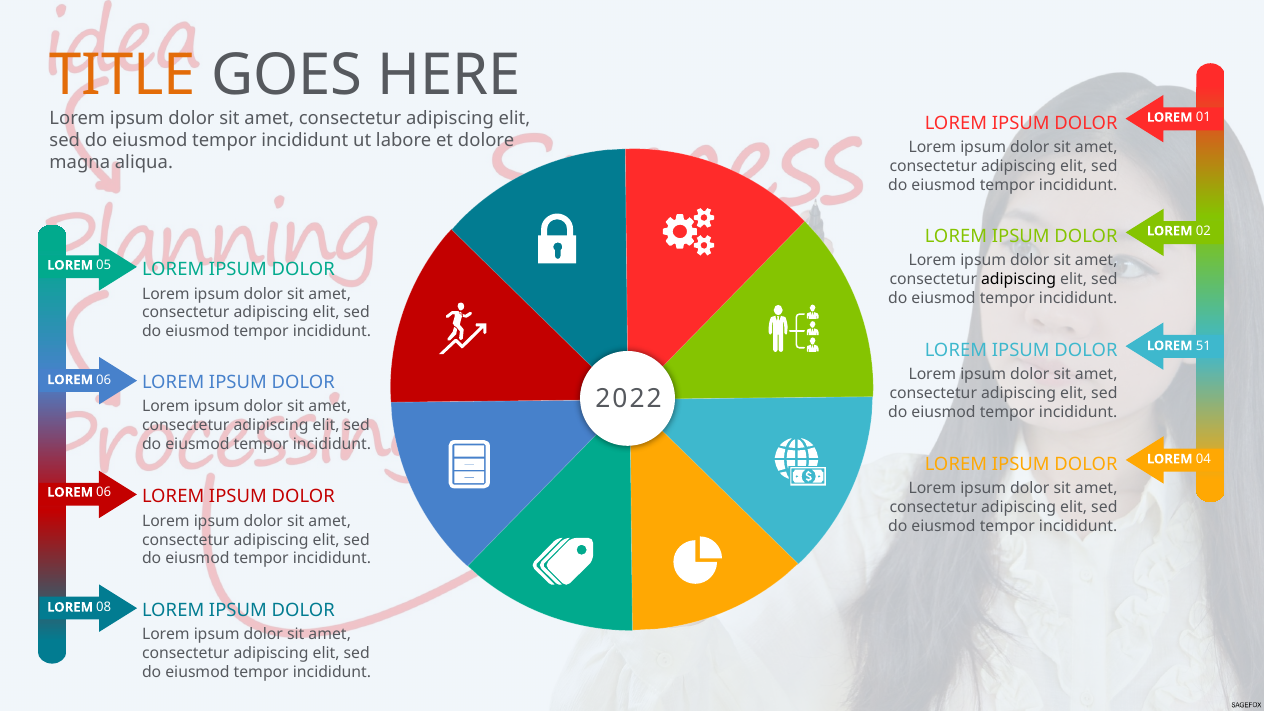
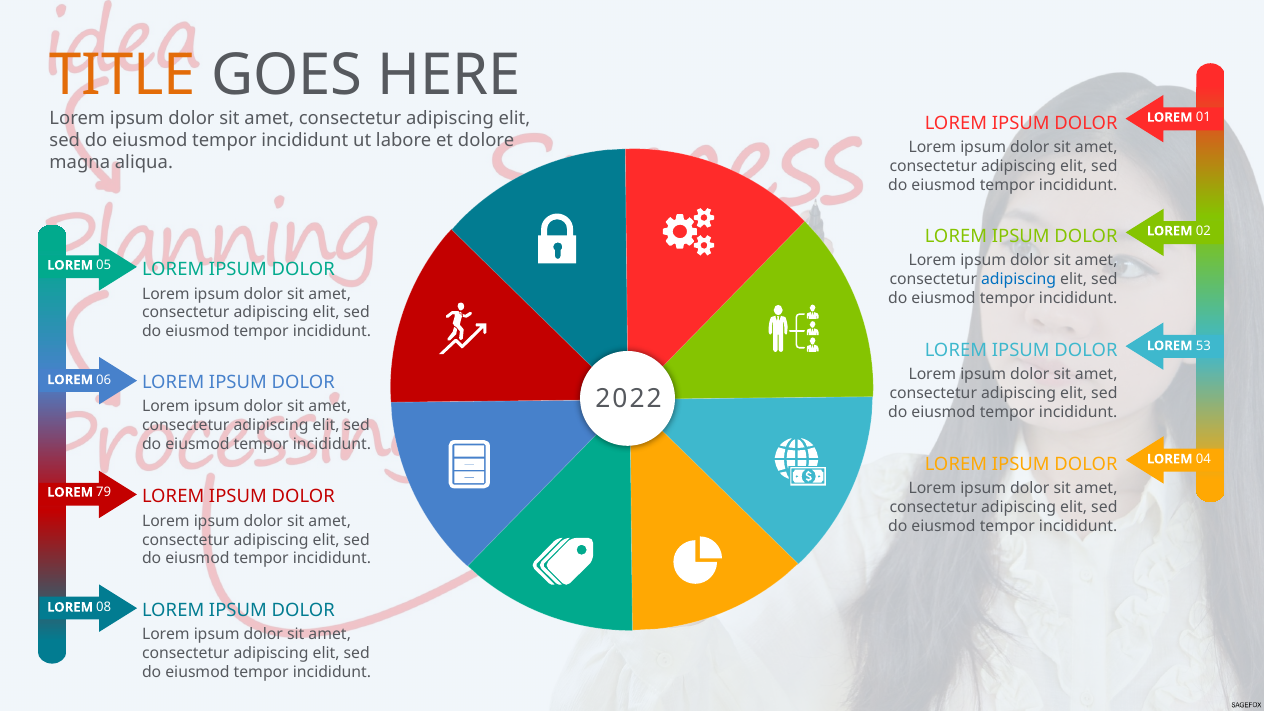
adipiscing at (1019, 279) colour: black -> blue
51: 51 -> 53
06 at (104, 492): 06 -> 79
